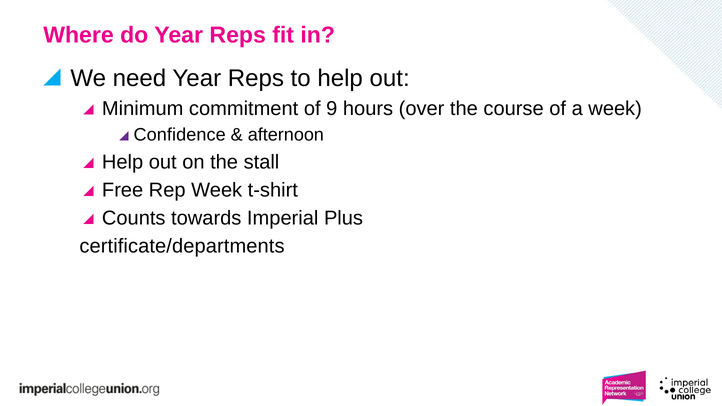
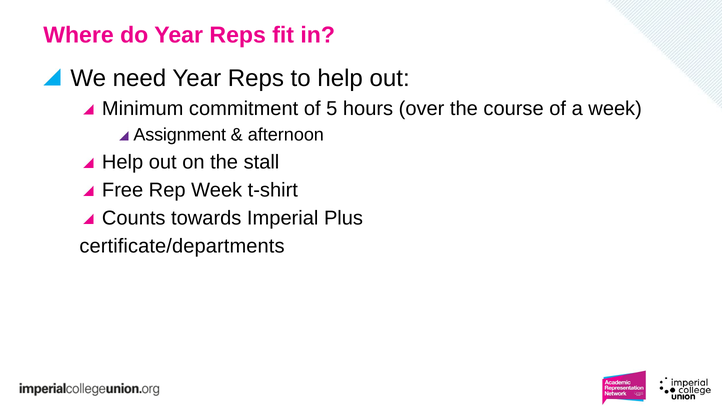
9: 9 -> 5
Confidence: Confidence -> Assignment
